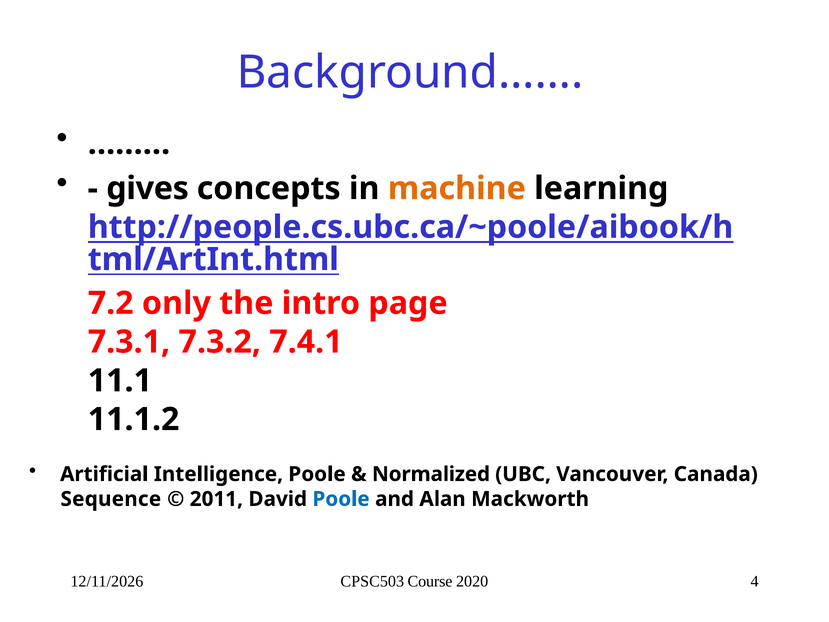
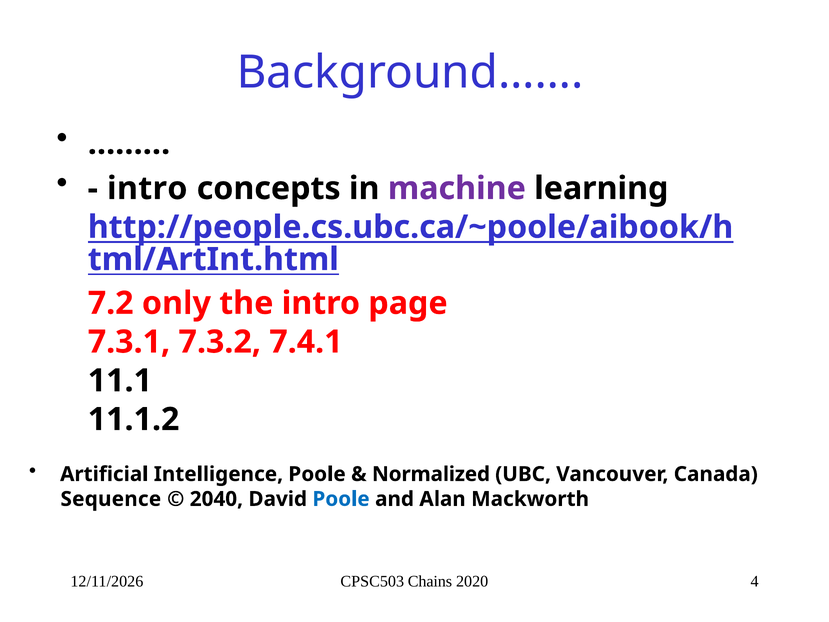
gives at (148, 188): gives -> intro
machine colour: orange -> purple
2011: 2011 -> 2040
Course: Course -> Chains
